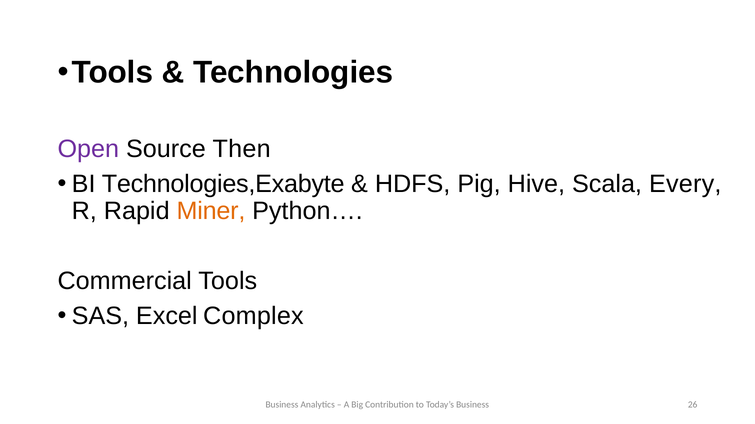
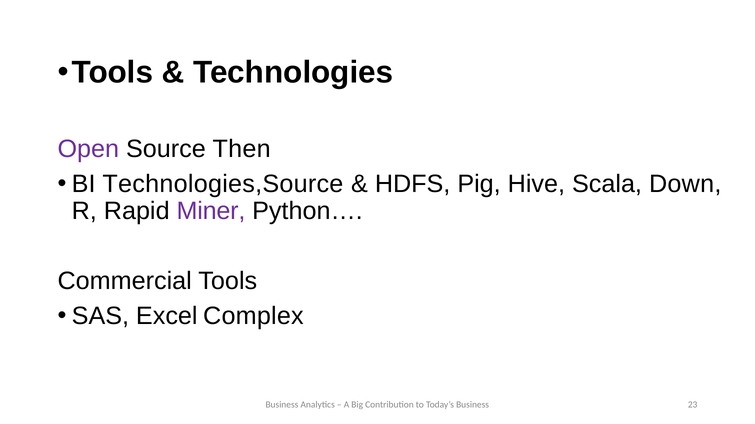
Technologies,Exabyte: Technologies,Exabyte -> Technologies,Source
Every: Every -> Down
Miner colour: orange -> purple
26: 26 -> 23
